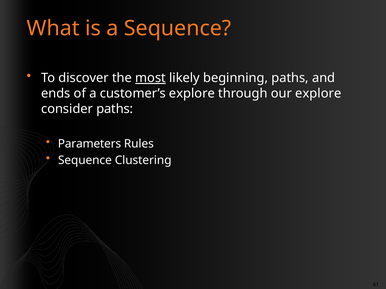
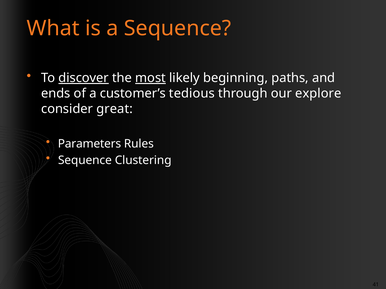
discover underline: none -> present
customer’s explore: explore -> tedious
consider paths: paths -> great
